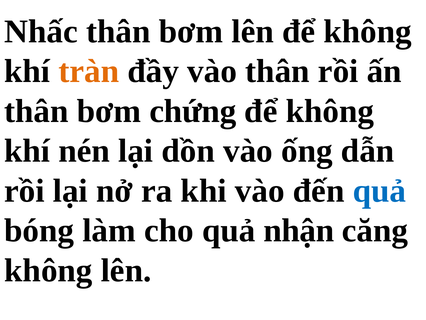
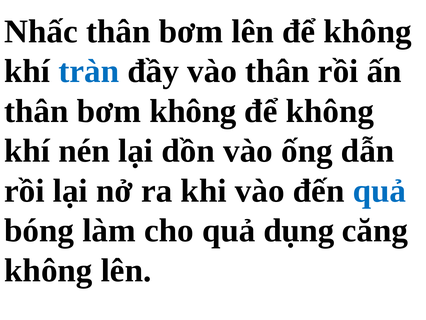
tràn colour: orange -> blue
bơm chứng: chứng -> không
nhận: nhận -> dụng
